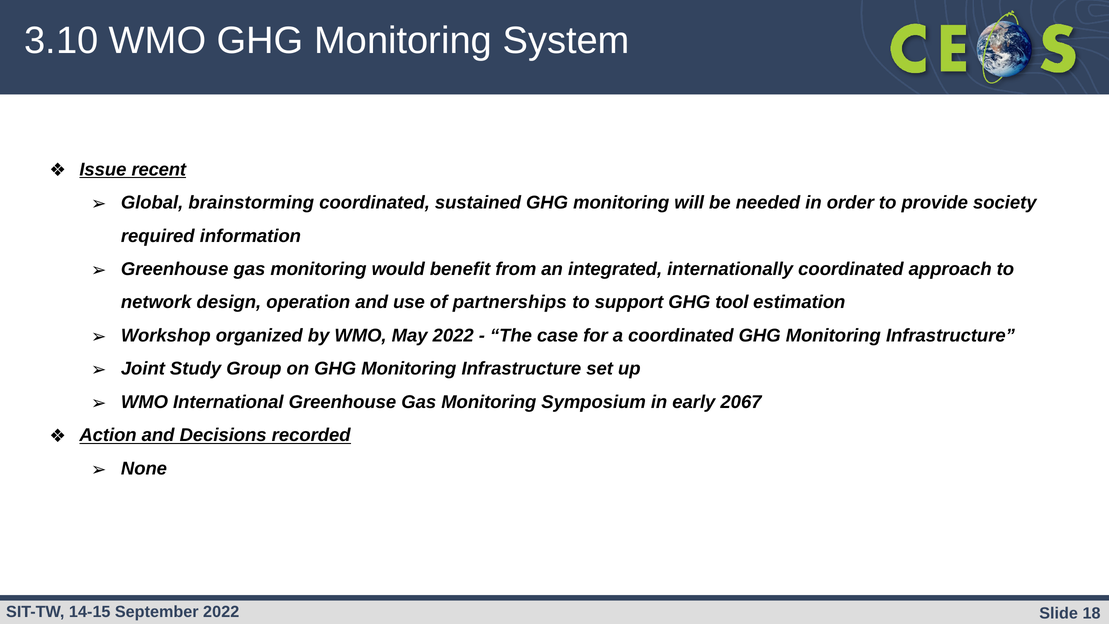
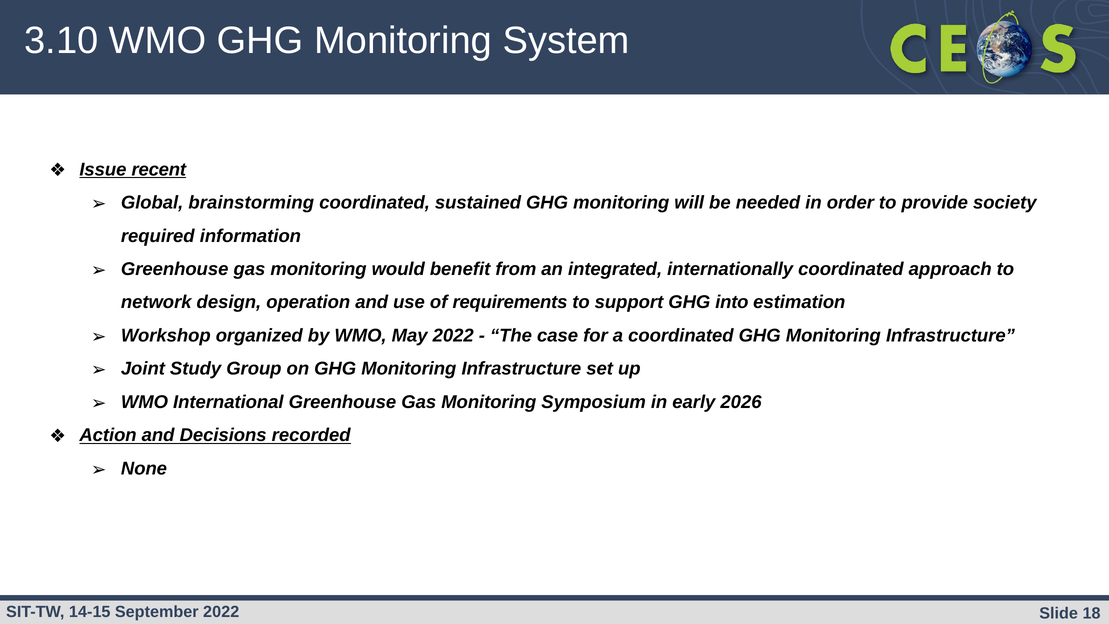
partnerships: partnerships -> requirements
tool: tool -> into
2067: 2067 -> 2026
